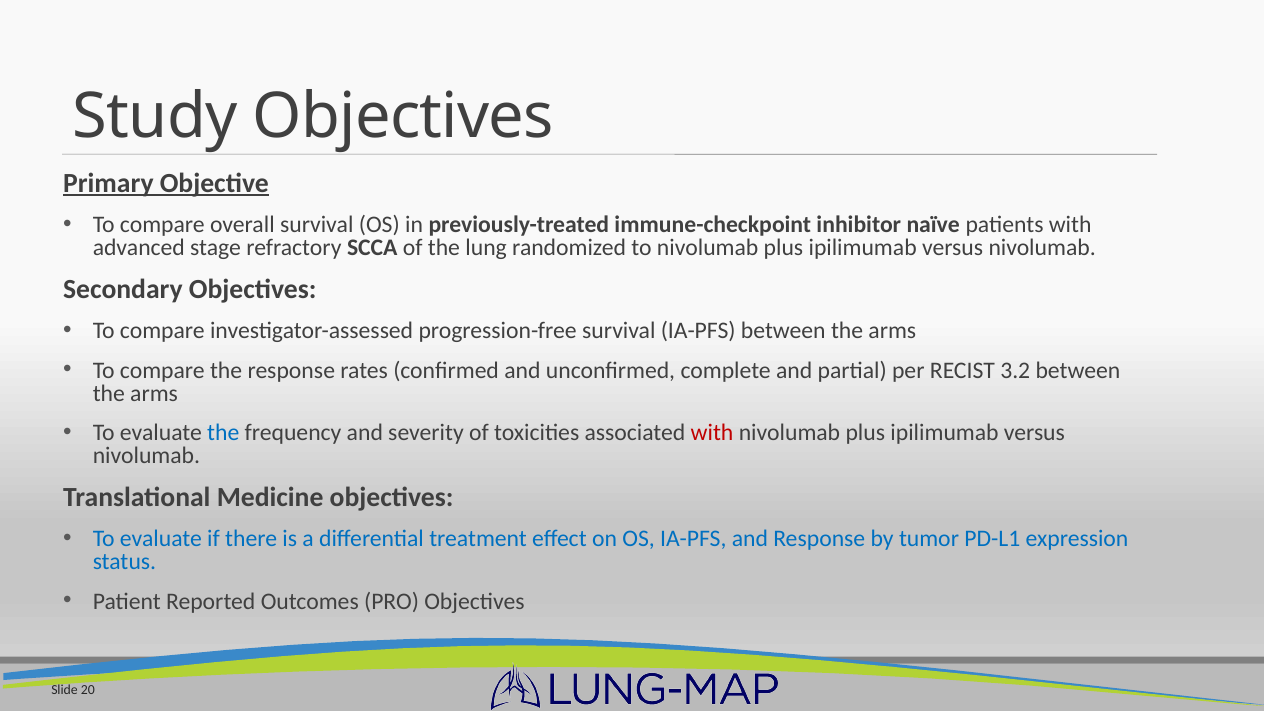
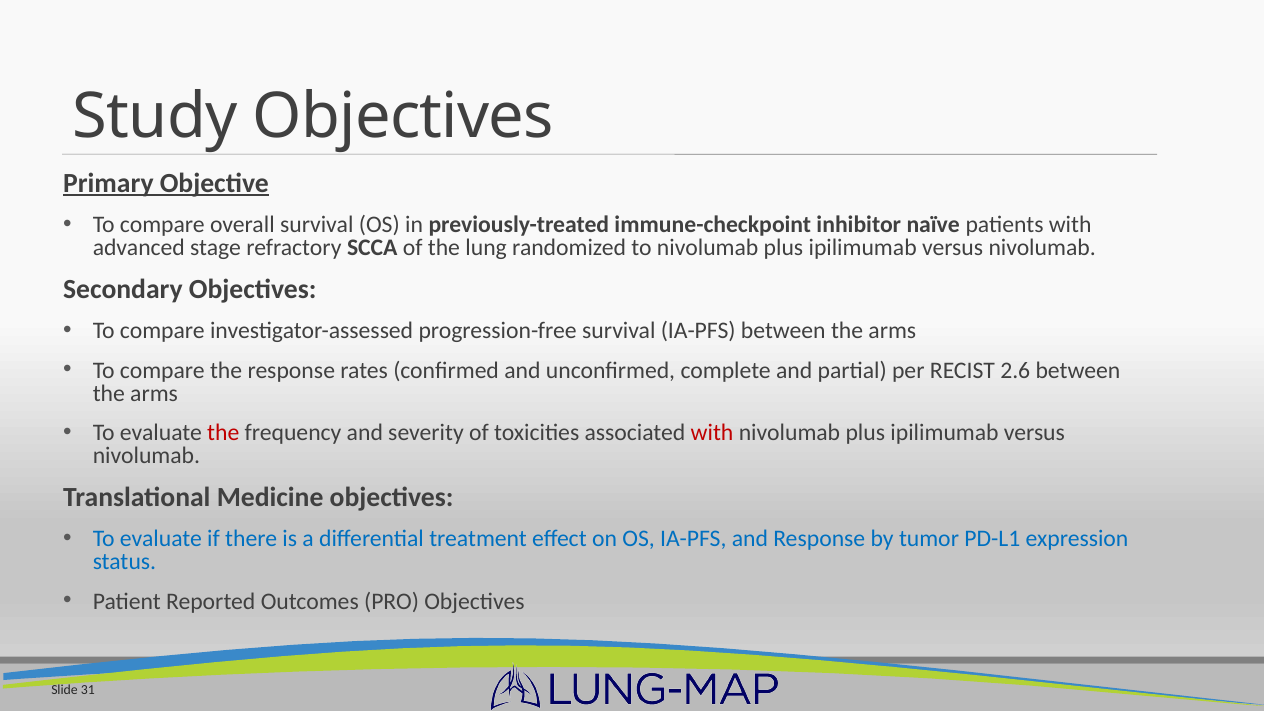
3.2: 3.2 -> 2.6
the at (223, 433) colour: blue -> red
20: 20 -> 31
